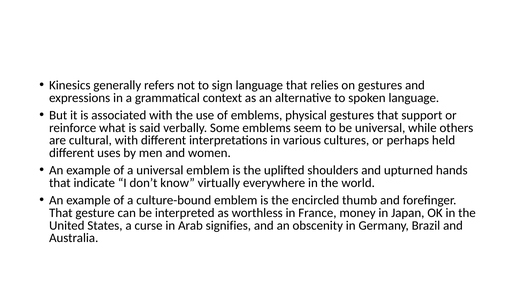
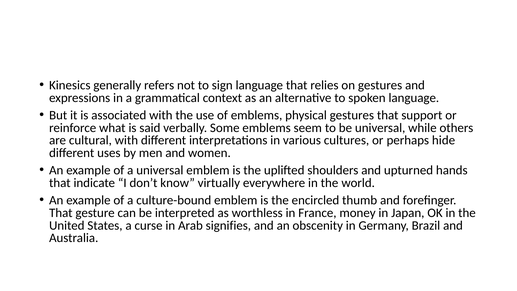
held: held -> hide
